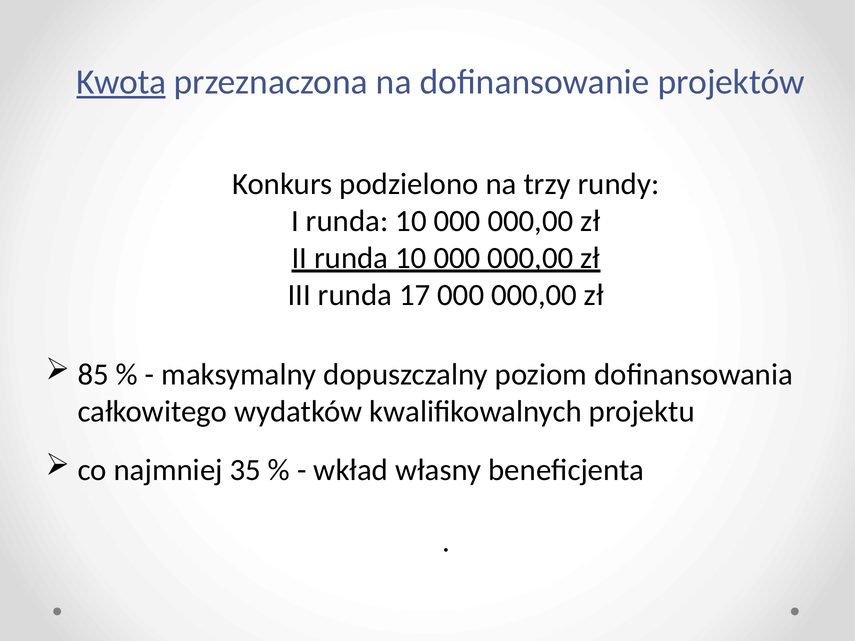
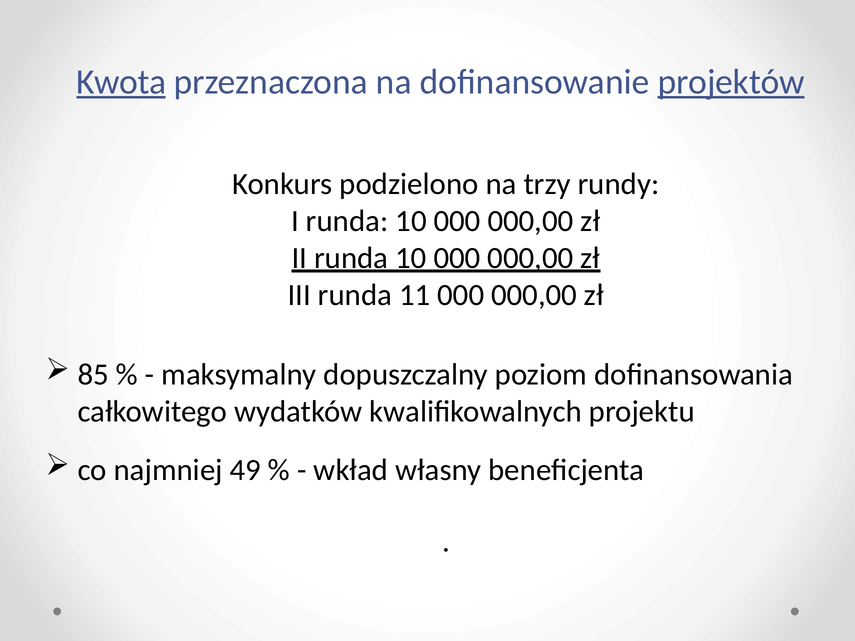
projektów underline: none -> present
17: 17 -> 11
35: 35 -> 49
